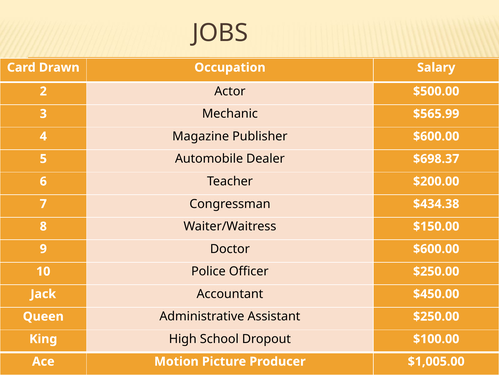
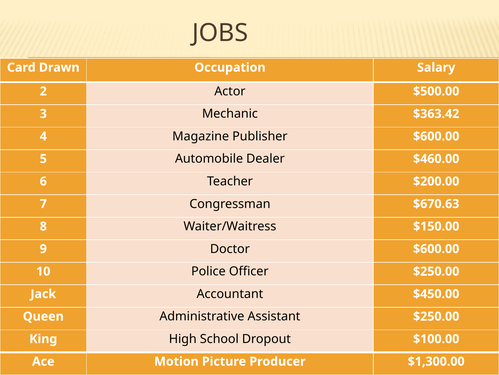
$565.99: $565.99 -> $363.42
$698.37: $698.37 -> $460.00
$434.38: $434.38 -> $670.63
$1,005.00: $1,005.00 -> $1,300.00
